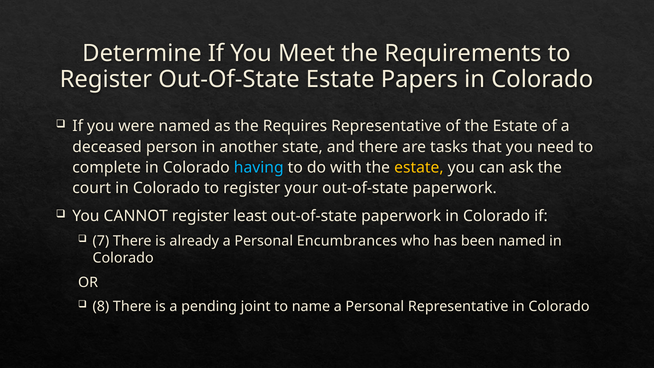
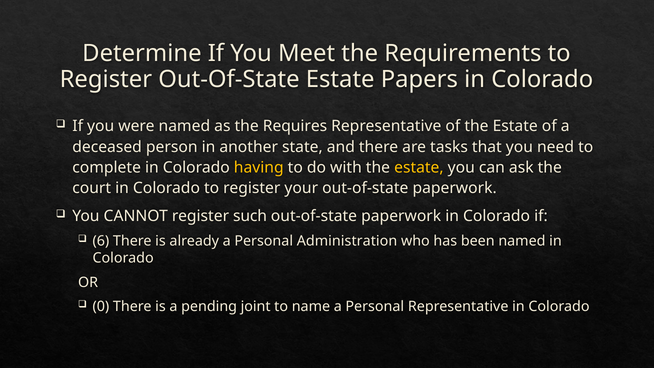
having colour: light blue -> yellow
least: least -> such
7: 7 -> 6
Encumbrances: Encumbrances -> Administration
8: 8 -> 0
